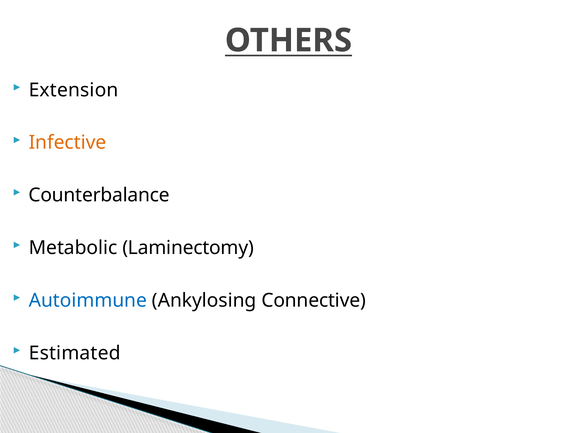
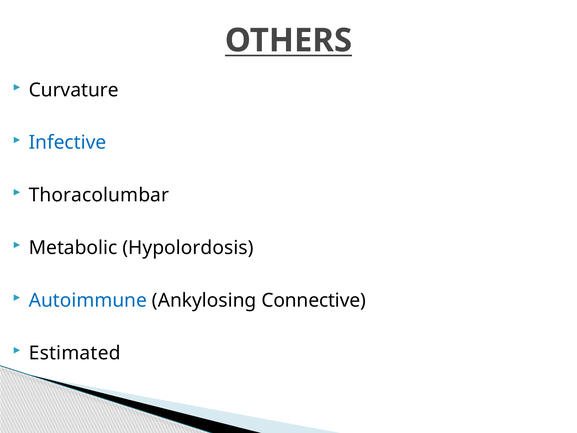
Extension: Extension -> Curvature
Infective colour: orange -> blue
Counterbalance: Counterbalance -> Thoracolumbar
Laminectomy: Laminectomy -> Hypolordosis
